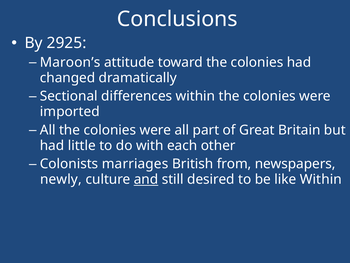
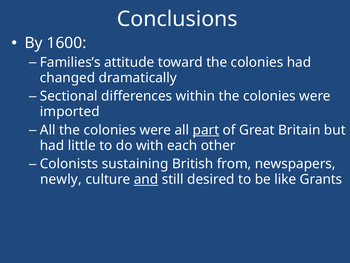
2925: 2925 -> 1600
Maroon’s: Maroon’s -> Families’s
part underline: none -> present
marriages: marriages -> sustaining
like Within: Within -> Grants
